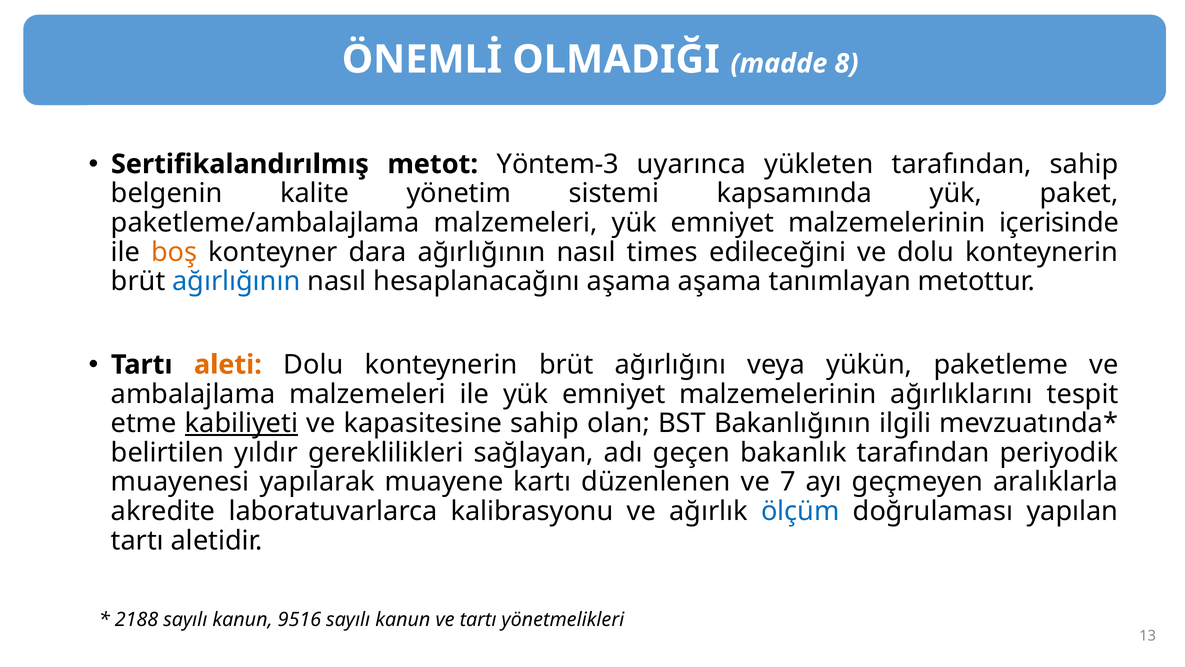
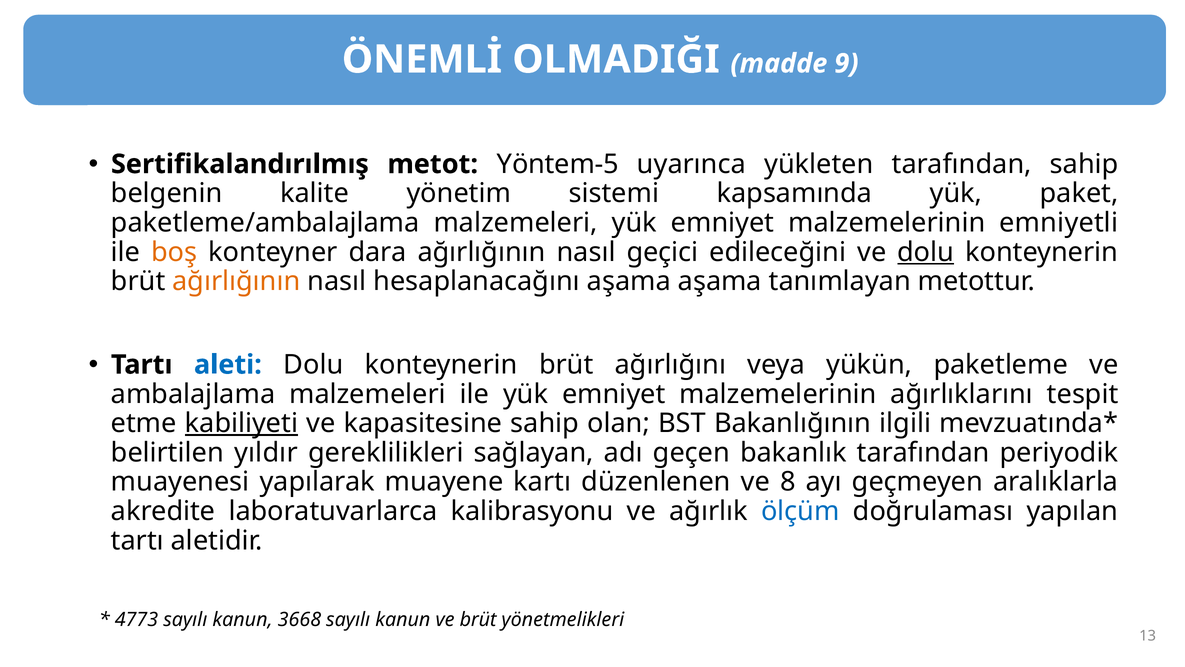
8: 8 -> 9
Yöntem-3: Yöntem-3 -> Yöntem-5
içerisinde: içerisinde -> emniyetli
times: times -> geçici
dolu at (926, 252) underline: none -> present
ağırlığının at (236, 281) colour: blue -> orange
aleti colour: orange -> blue
7: 7 -> 8
2188: 2188 -> 4773
9516: 9516 -> 3668
ve tartı: tartı -> brüt
